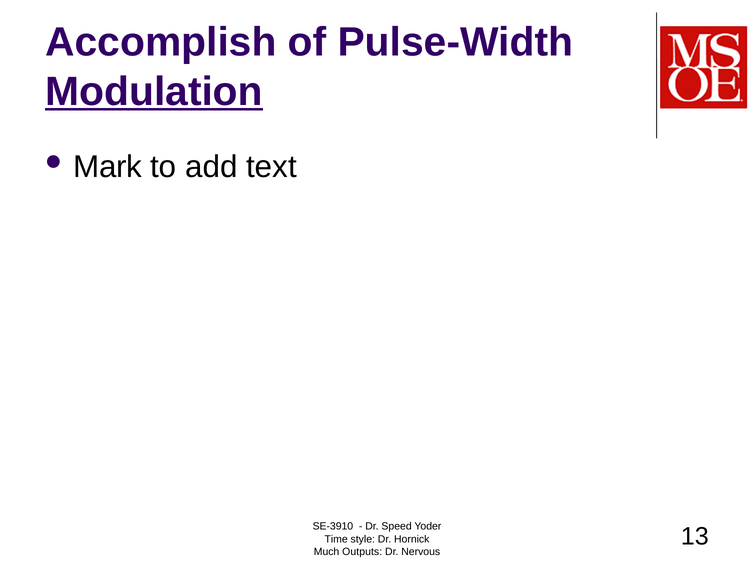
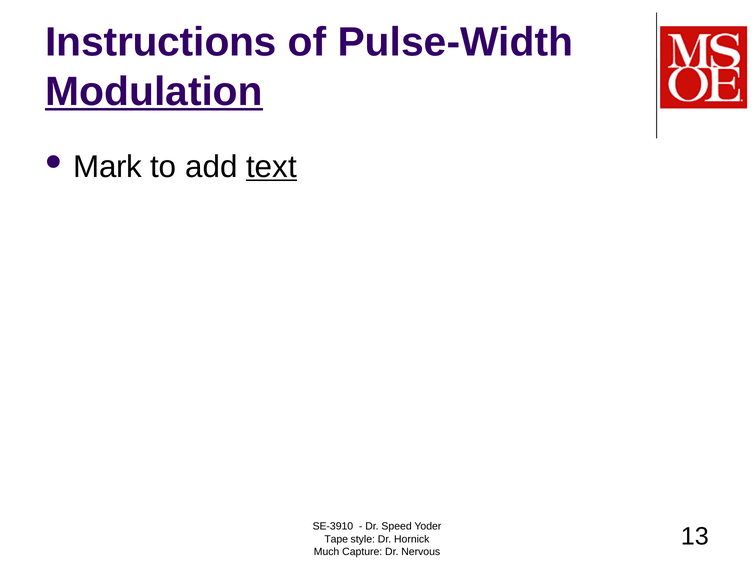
Accomplish: Accomplish -> Instructions
text underline: none -> present
Time: Time -> Tape
Outputs: Outputs -> Capture
